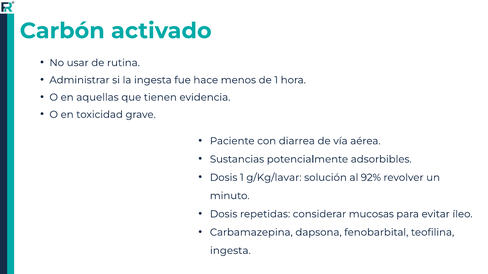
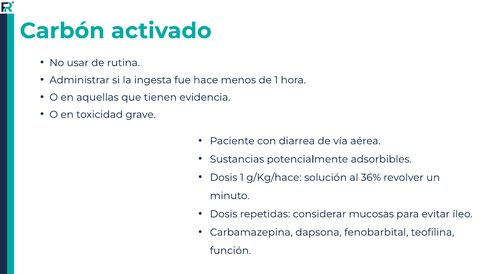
g/Kg/lavar: g/Kg/lavar -> g/Kg/hace
92%: 92% -> 36%
ingesta at (230, 251): ingesta -> función
